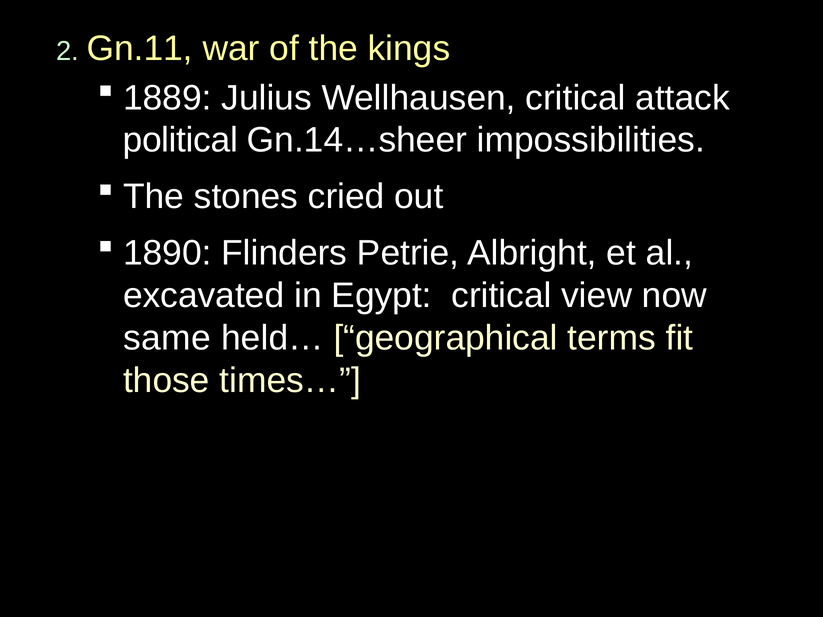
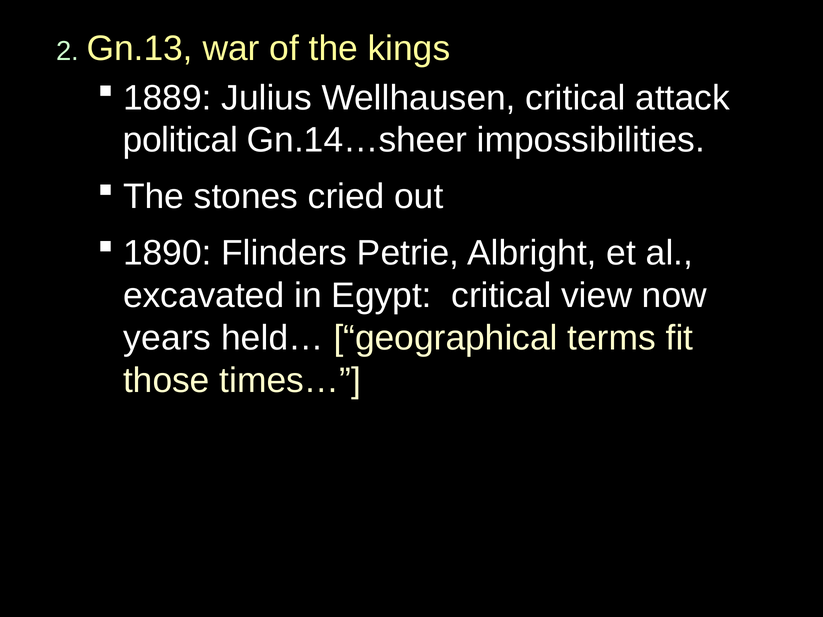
Gn.11: Gn.11 -> Gn.13
same: same -> years
